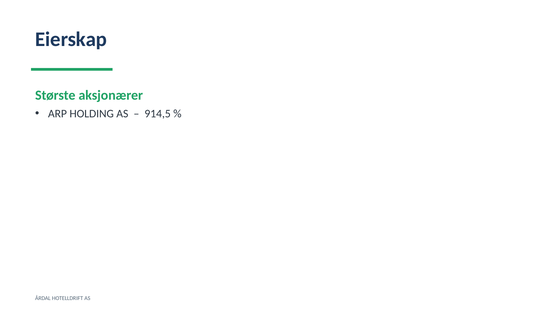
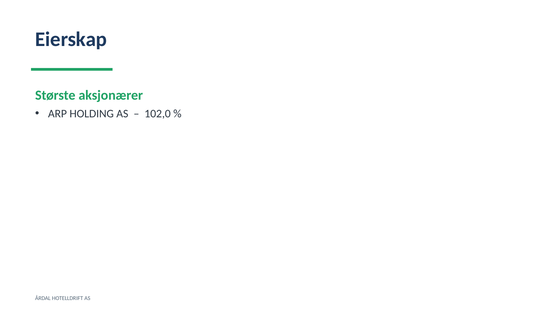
914,5: 914,5 -> 102,0
